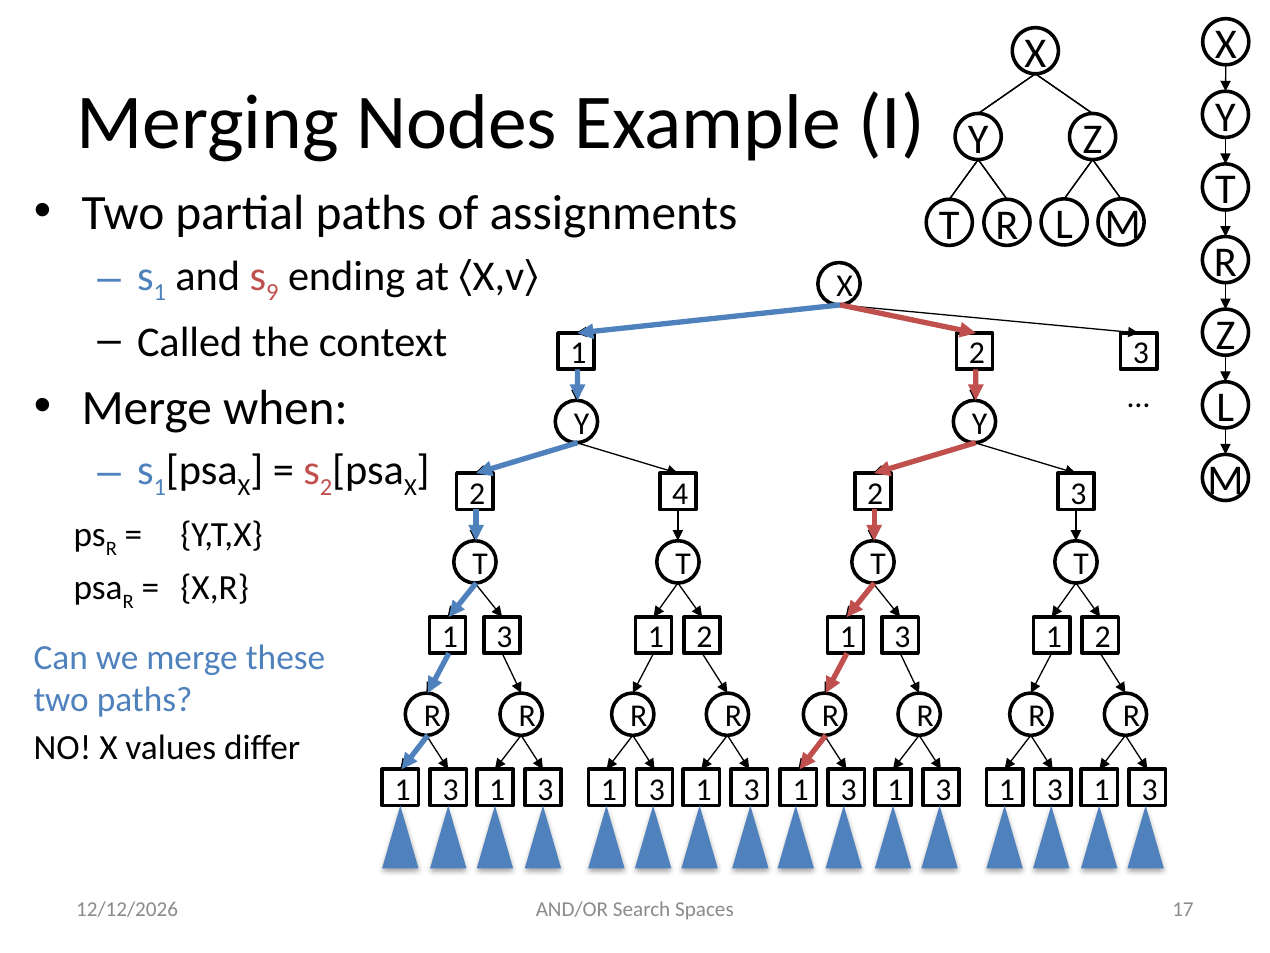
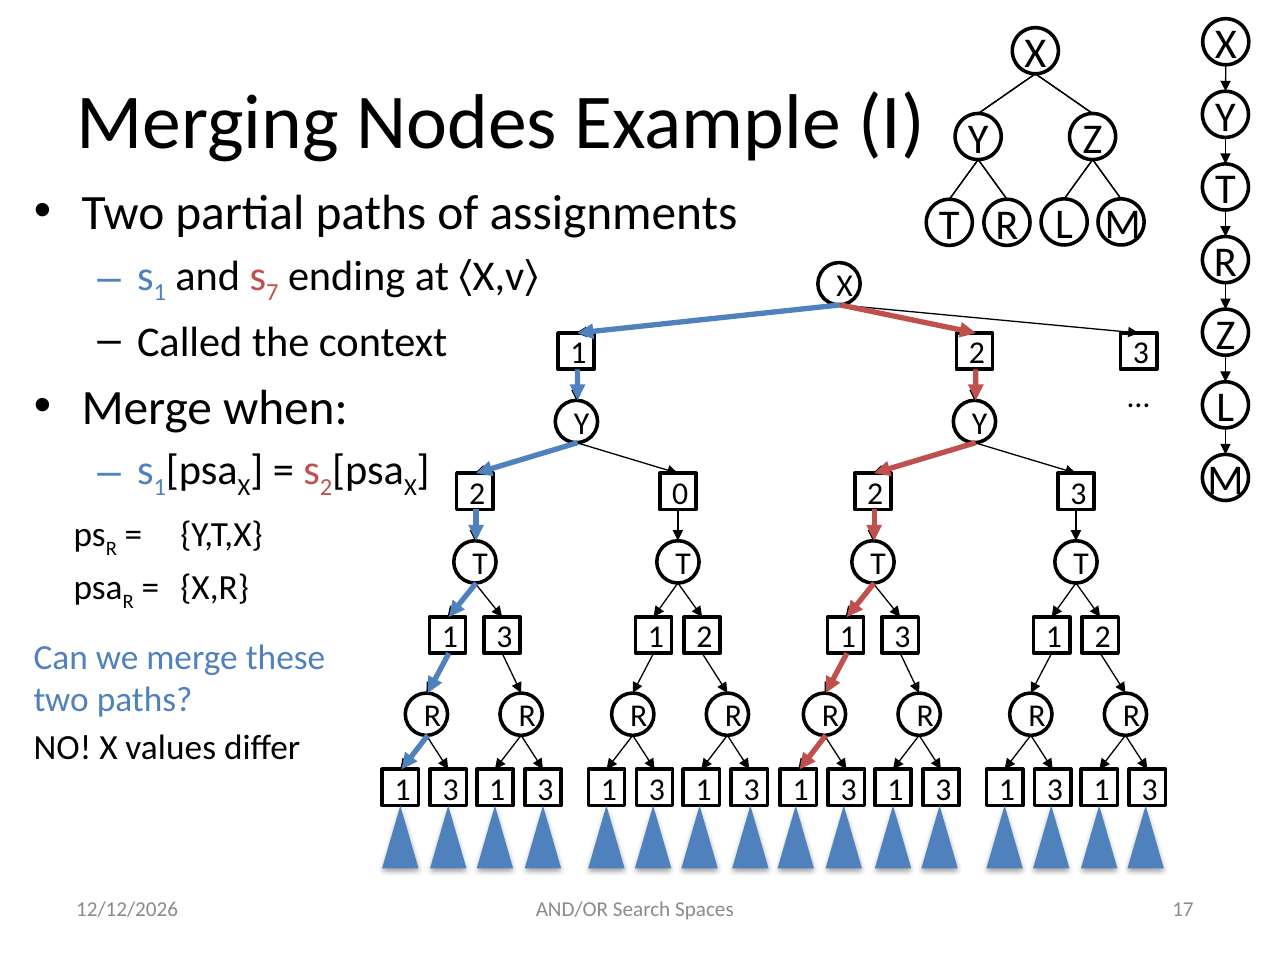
9: 9 -> 7
4: 4 -> 0
